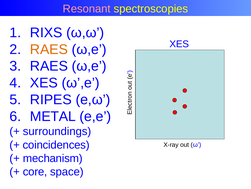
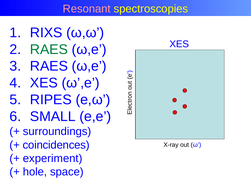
RAES at (49, 49) colour: orange -> green
METAL: METAL -> SMALL
mechanism: mechanism -> experiment
core: core -> hole
